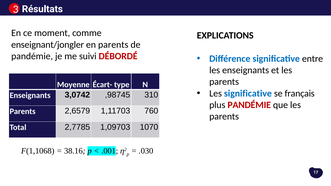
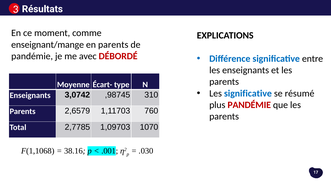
enseignant/jongler: enseignant/jongler -> enseignant/mange
suivi: suivi -> avec
français: français -> résumé
